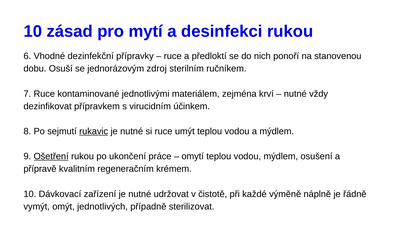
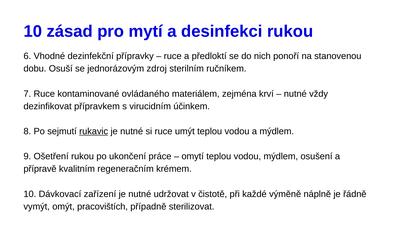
jednotlivými: jednotlivými -> ovládaného
Ošetření underline: present -> none
jednotlivých: jednotlivých -> pracovištích
